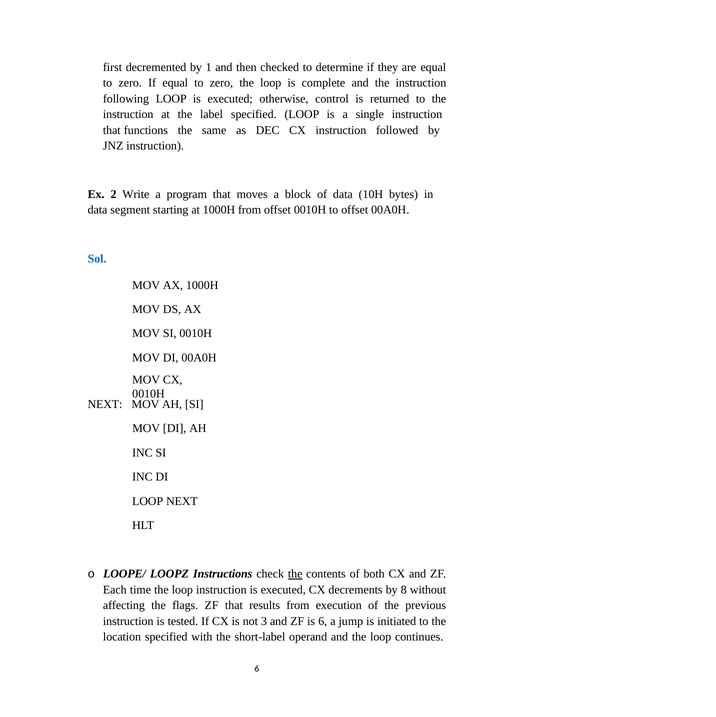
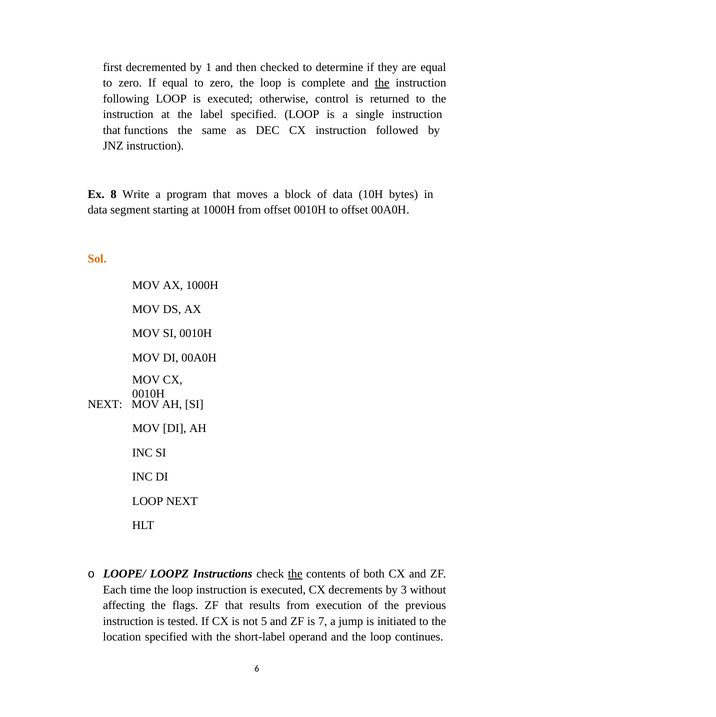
the at (382, 83) underline: none -> present
2: 2 -> 8
Sol colour: blue -> orange
8: 8 -> 3
3: 3 -> 5
is 6: 6 -> 7
